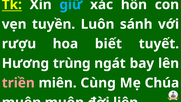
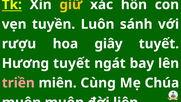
giữ colour: light blue -> yellow
biết: biết -> giây
Hương trùng: trùng -> tuyết
